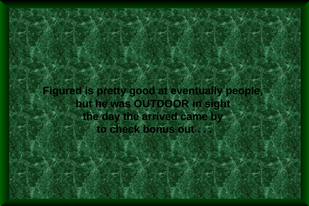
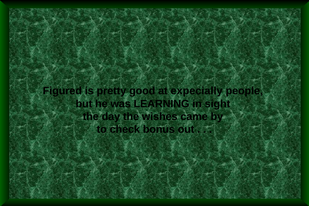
eventually: eventually -> expecially
OUTDOOR: OUTDOOR -> LEARNING
arrived: arrived -> wishes
